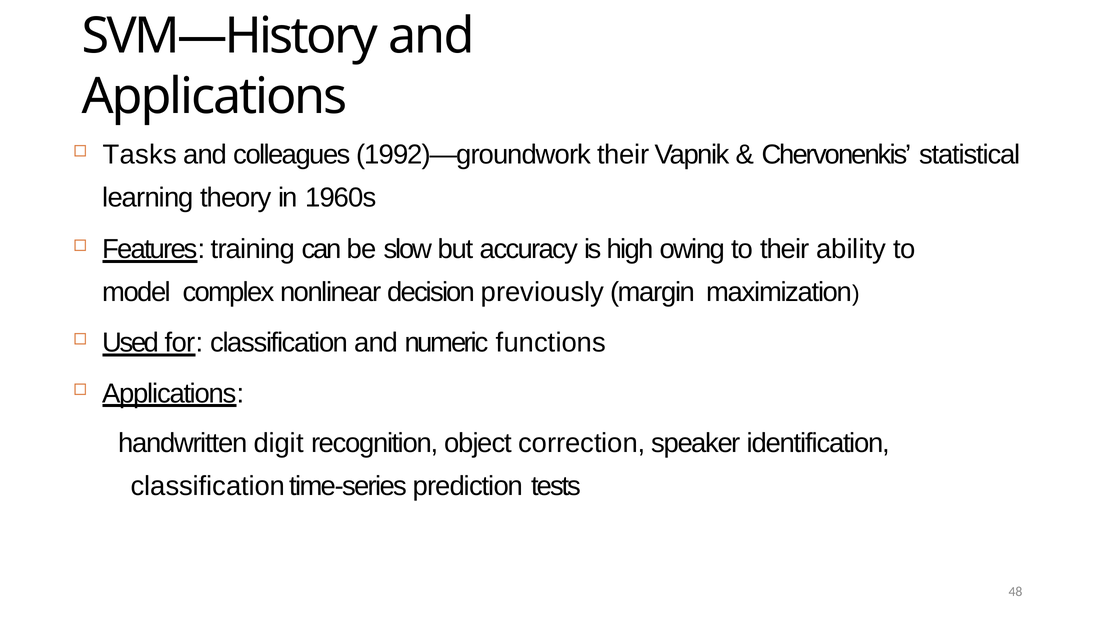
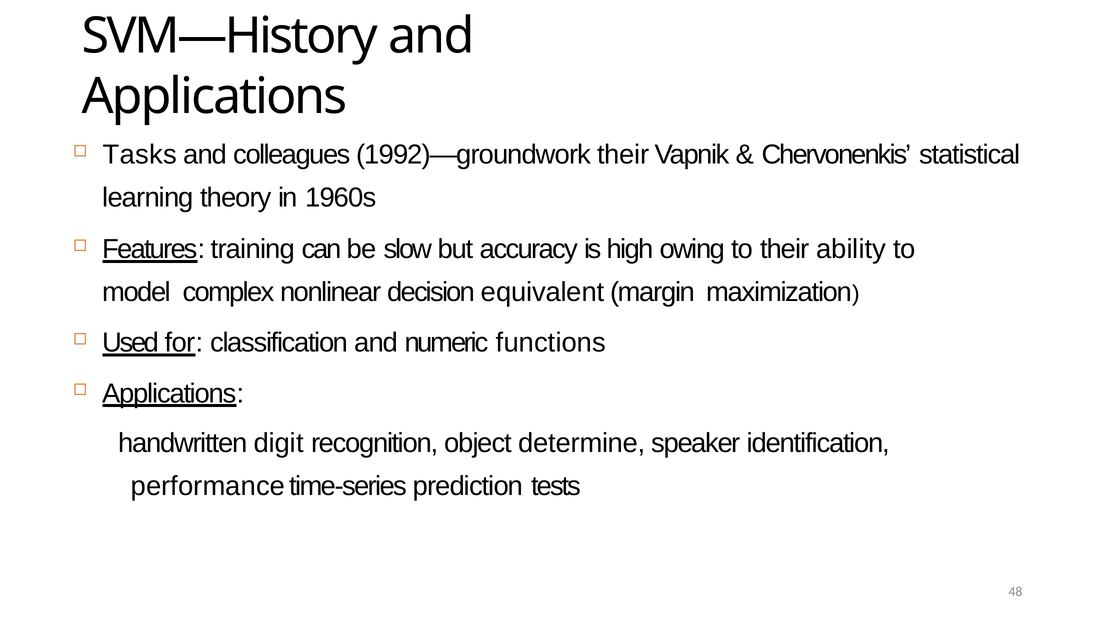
previously: previously -> equivalent
correction: correction -> determine
classification at (208, 486): classification -> performance
